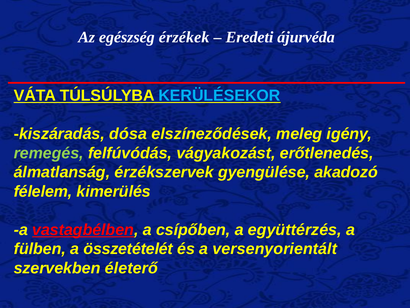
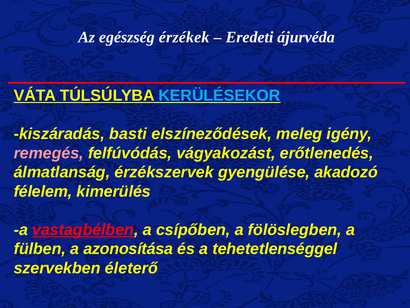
dósa: dósa -> basti
remegés colour: light green -> pink
együttérzés: együttérzés -> fölöslegben
összetételét: összetételét -> azonosítása
versenyorientált: versenyorientált -> tehetetlenséggel
